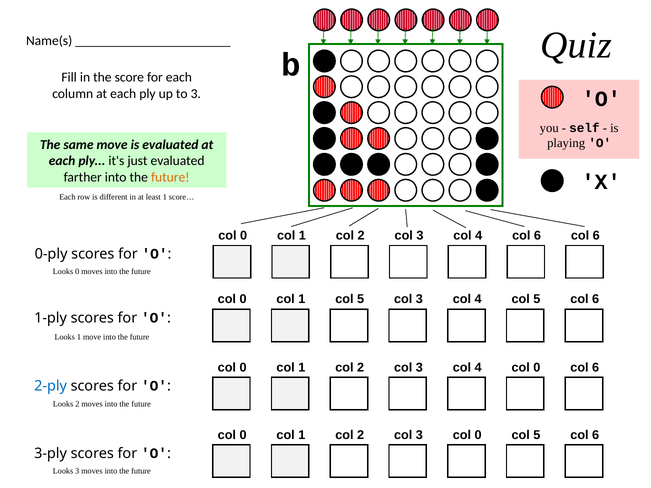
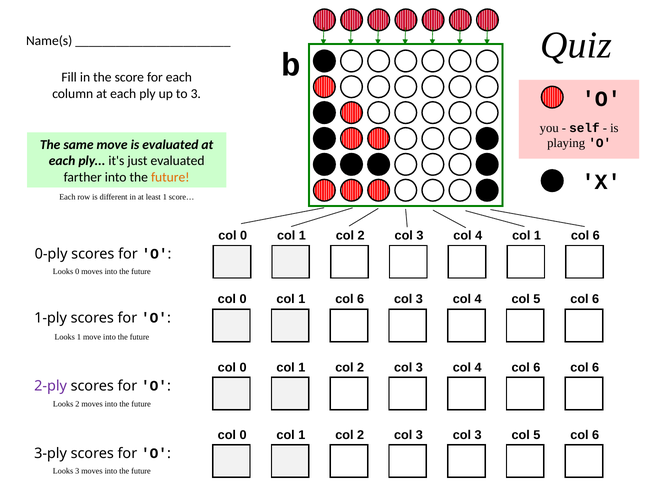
4 col 6: 6 -> 1
5 at (361, 299): 5 -> 6
4 col 0: 0 -> 6
2-ply colour: blue -> purple
3 col 0: 0 -> 3
